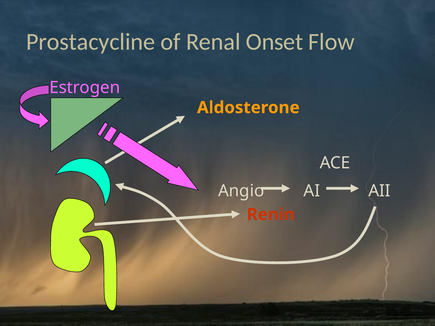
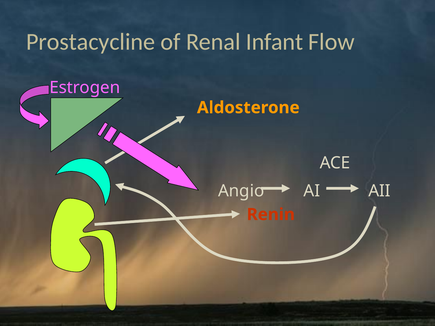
Onset: Onset -> Infant
